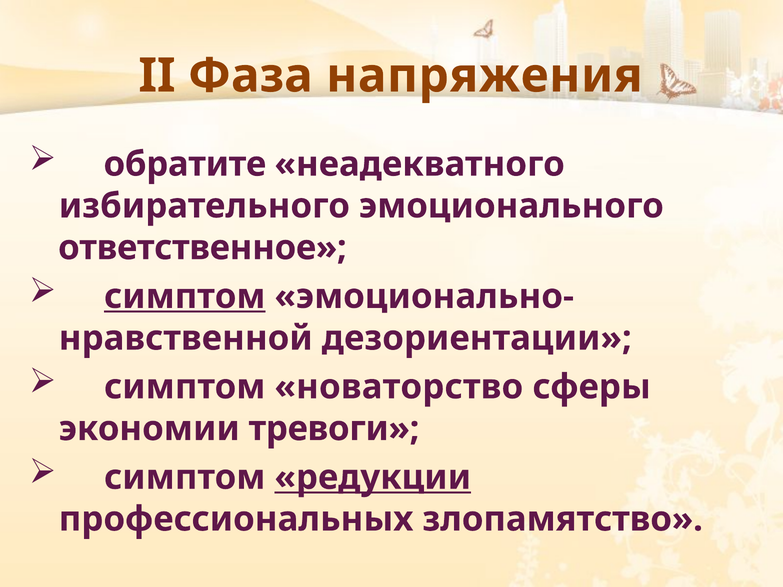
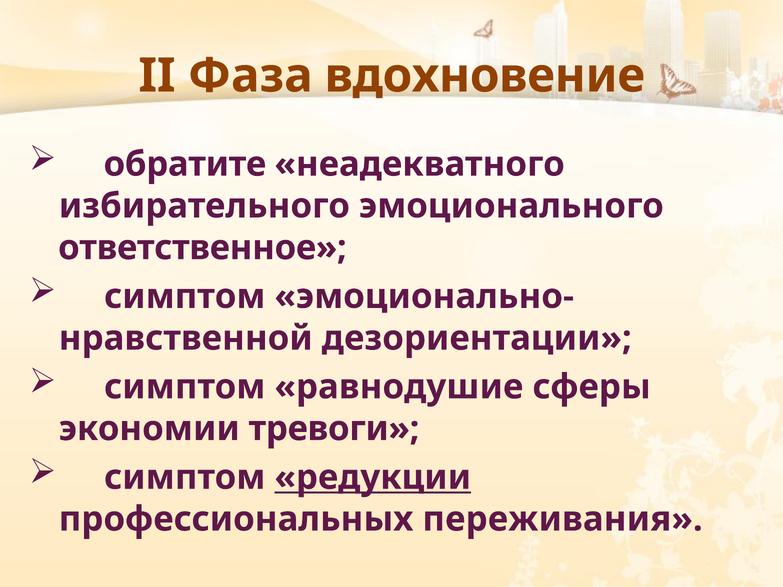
напряжения: напряжения -> вдохновение
симптом at (185, 297) underline: present -> none
новаторство: новаторство -> равнодушие
злопамятство: злопамятство -> переживания
